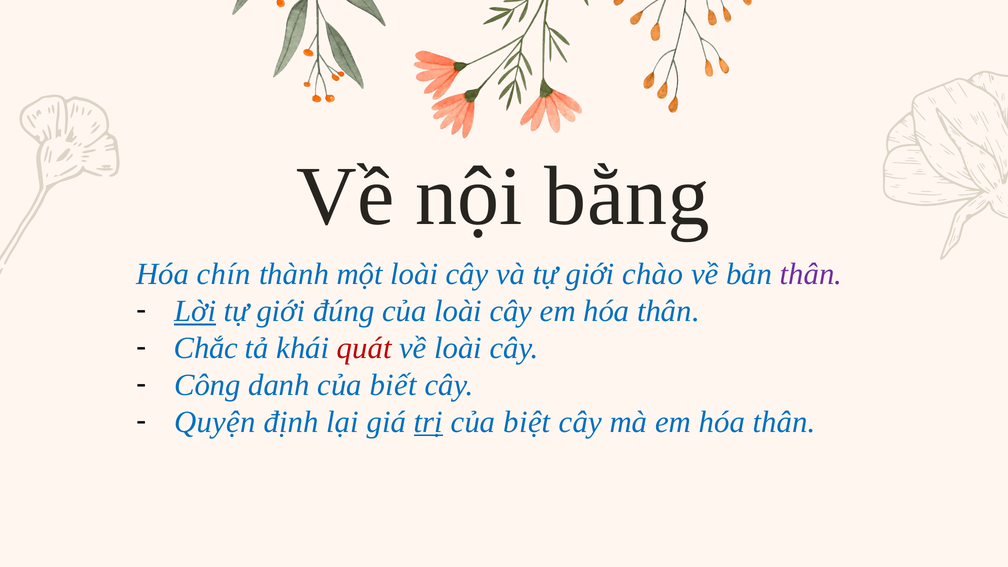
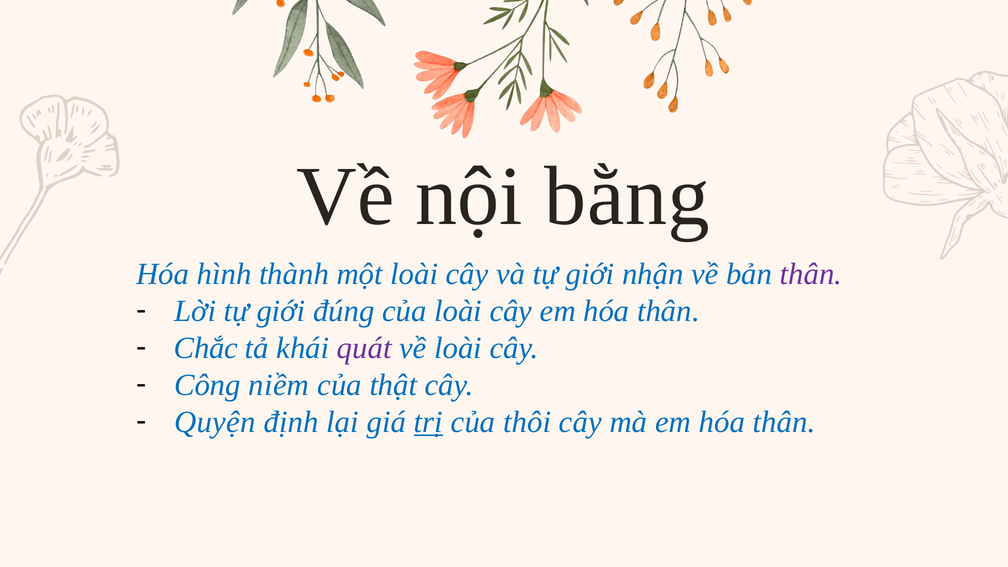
chín: chín -> hình
chào: chào -> nhận
Lời underline: present -> none
quát colour: red -> purple
danh: danh -> niềm
biết: biết -> thật
biệt: biệt -> thôi
